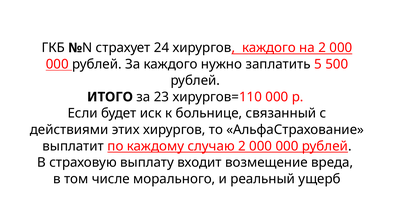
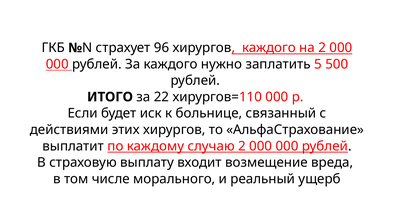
24: 24 -> 96
23: 23 -> 22
